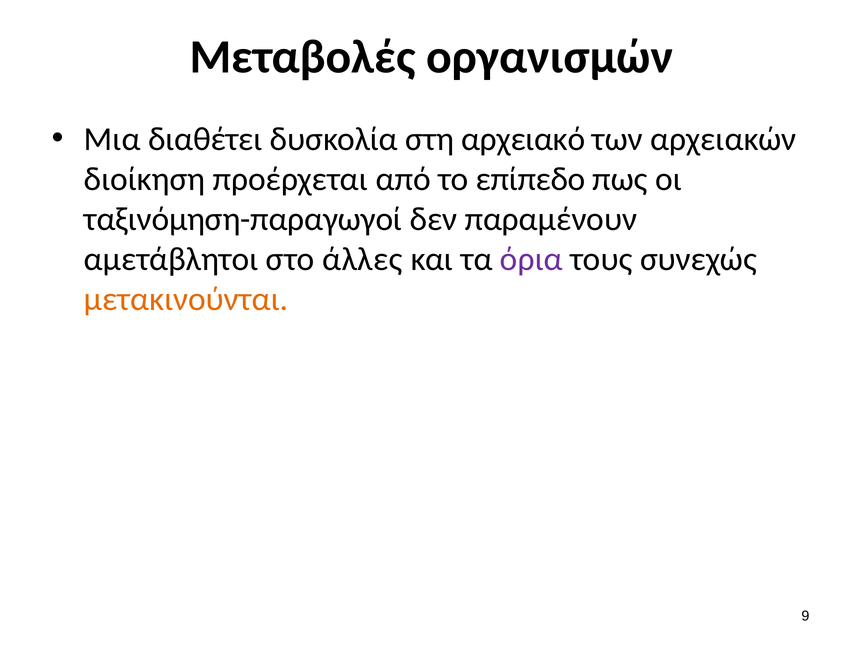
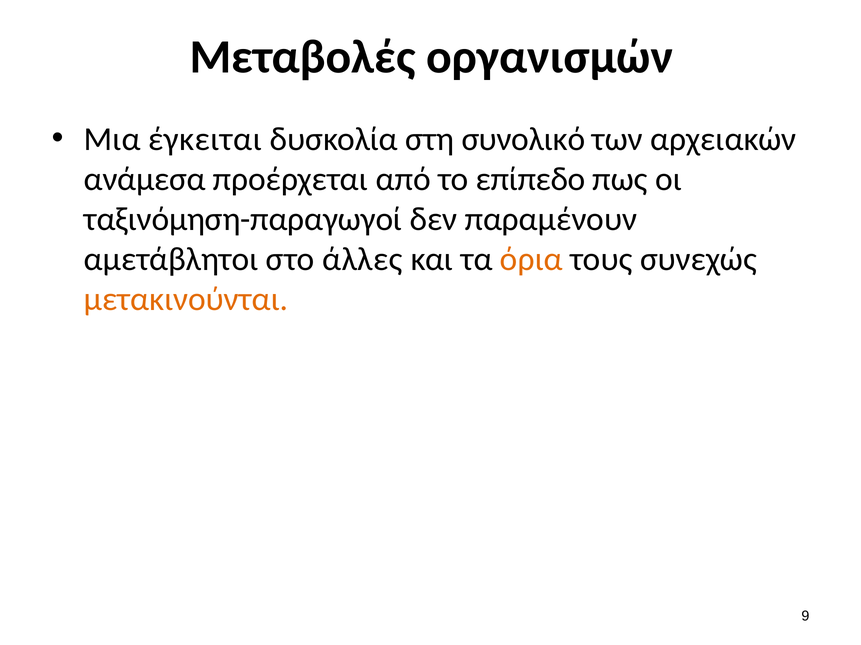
διαθέτει: διαθέτει -> έγκειται
αρχειακό: αρχειακό -> συνολικό
διοίκηση: διοίκηση -> ανάμεσα
όρια colour: purple -> orange
